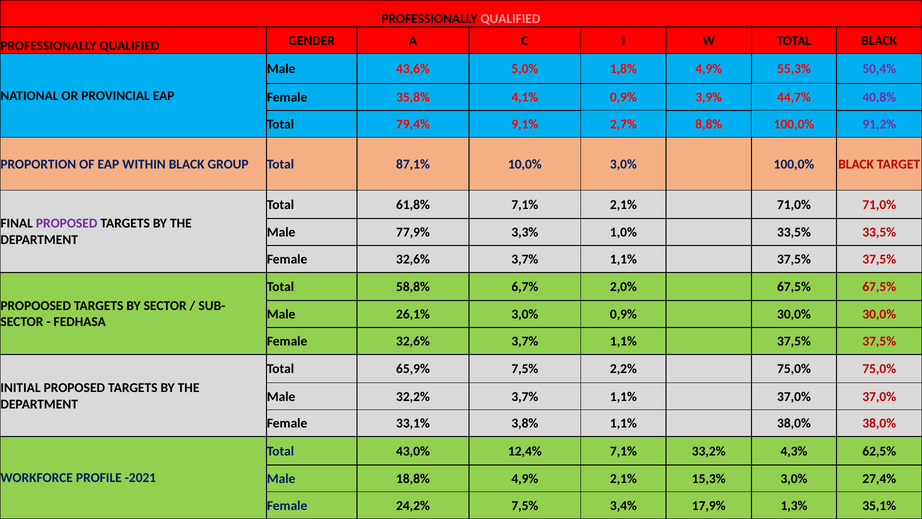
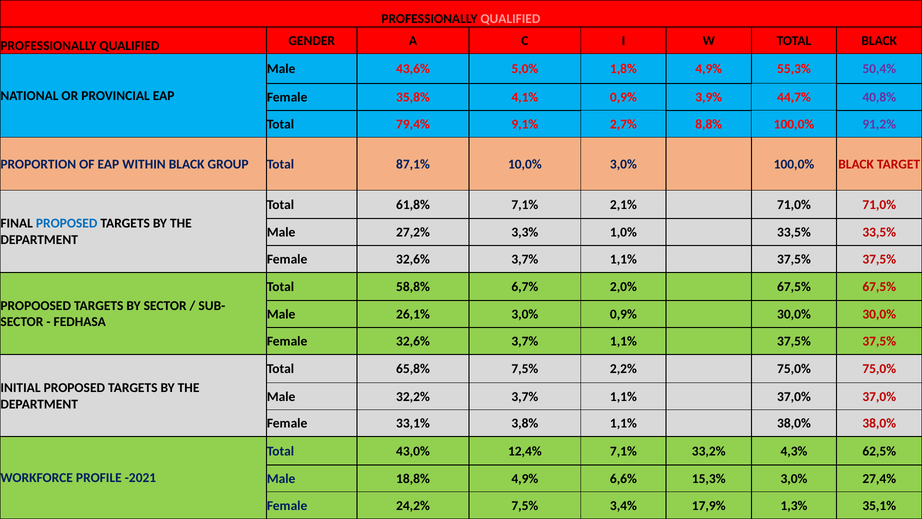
PROPOSED at (67, 223) colour: purple -> blue
77,9%: 77,9% -> 27,2%
65,9%: 65,9% -> 65,8%
4,9% 2,1%: 2,1% -> 6,6%
